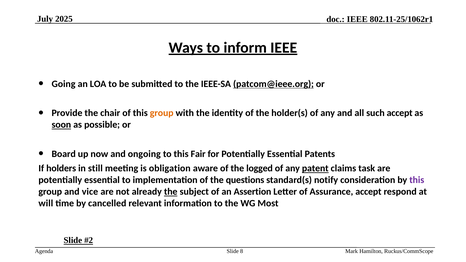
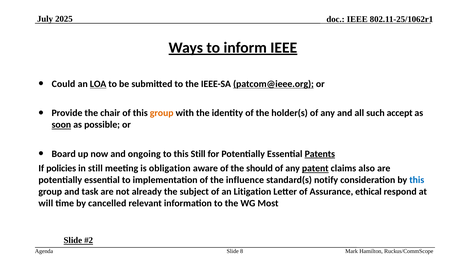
Going: Going -> Could
LOA underline: none -> present
this Fair: Fair -> Still
Patents underline: none -> present
holders: holders -> policies
logged: logged -> should
task: task -> also
questions: questions -> influence
this at (417, 180) colour: purple -> blue
vice: vice -> task
the at (171, 192) underline: present -> none
Assertion: Assertion -> Litigation
Assurance accept: accept -> ethical
